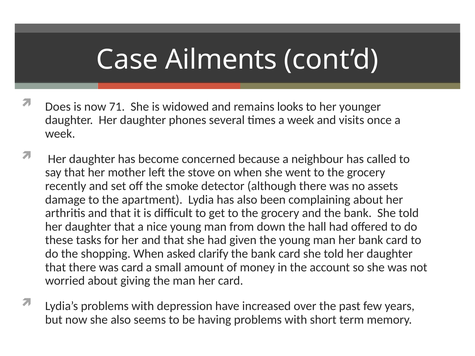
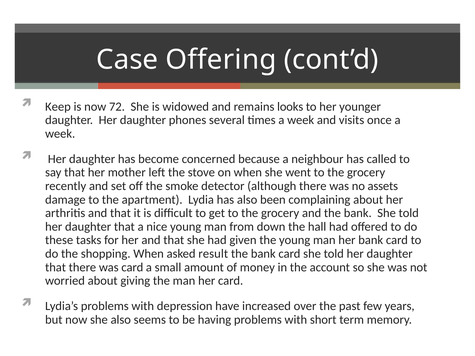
Ailments: Ailments -> Offering
Does: Does -> Keep
71: 71 -> 72
clarify: clarify -> result
